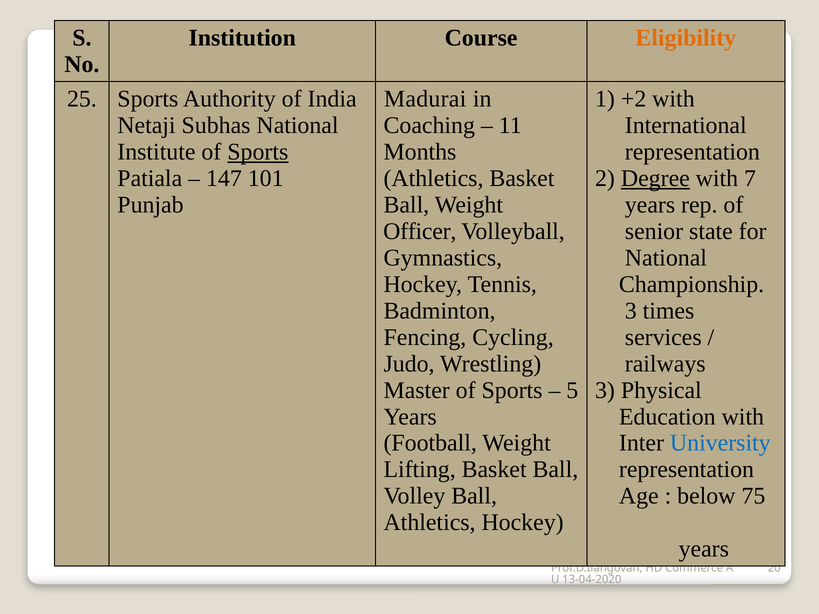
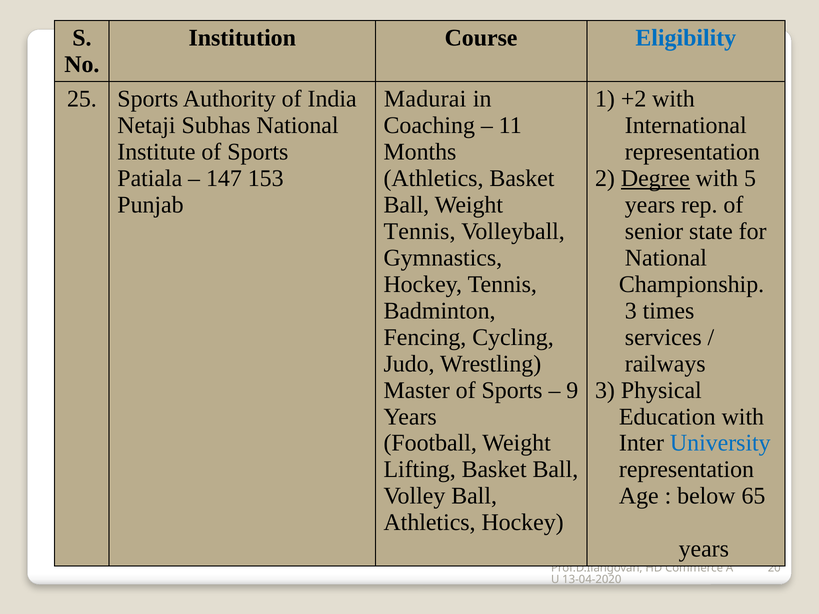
Eligibility colour: orange -> blue
Sports at (258, 152) underline: present -> none
101: 101 -> 153
7: 7 -> 5
Officer at (420, 231): Officer -> Tennis
5: 5 -> 9
75: 75 -> 65
